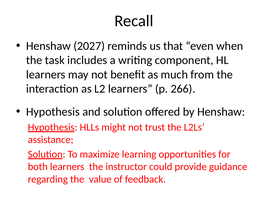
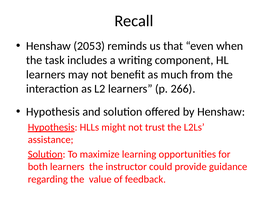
2027: 2027 -> 2053
